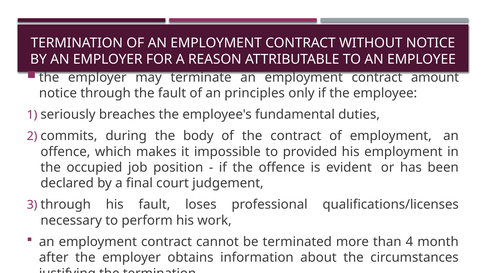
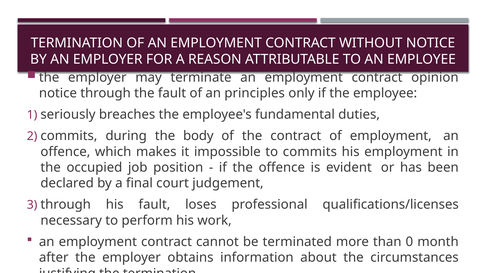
amount: amount -> opinion
to provided: provided -> commits
4: 4 -> 0
